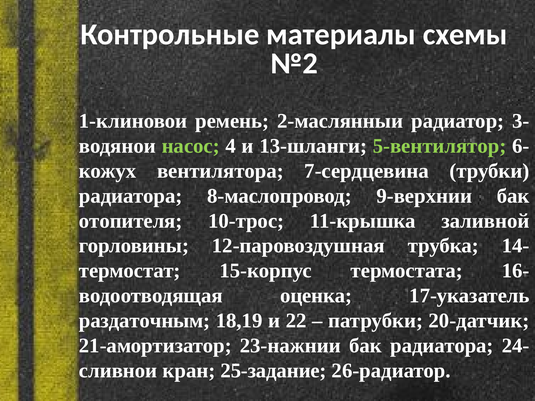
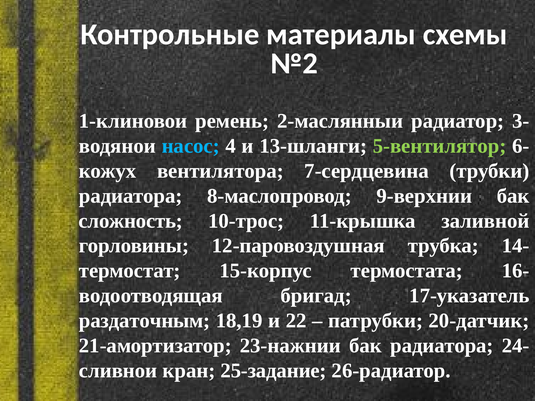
насос colour: light green -> light blue
отопителя: отопителя -> сложность
оценка: оценка -> бригад
